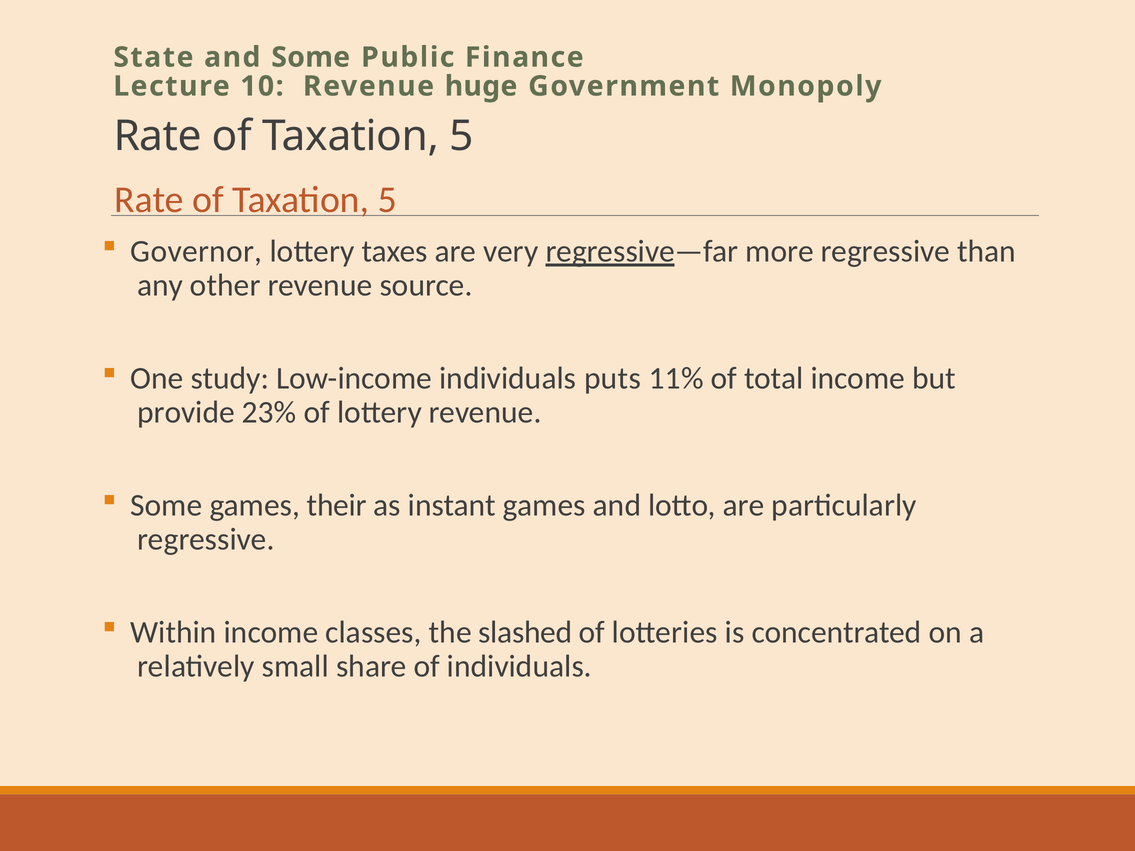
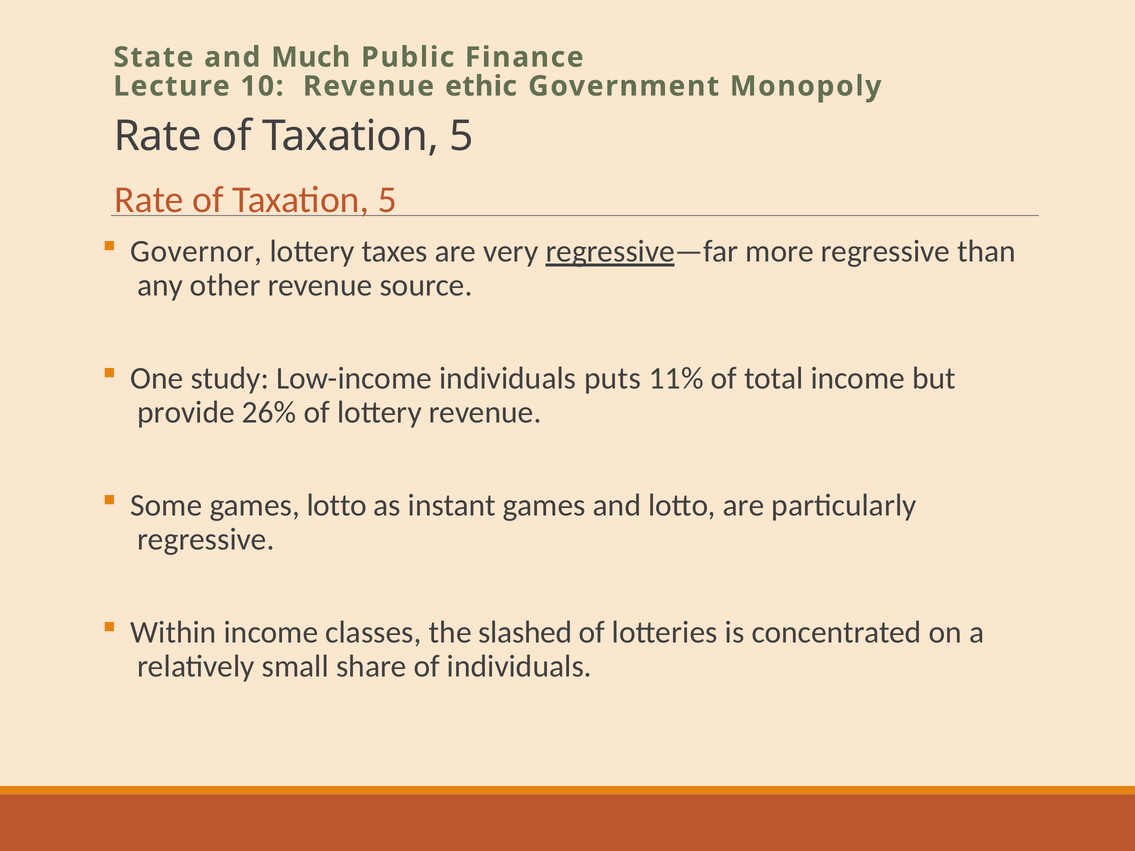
and Some: Some -> Much
huge: huge -> ethic
23%: 23% -> 26%
games their: their -> lotto
